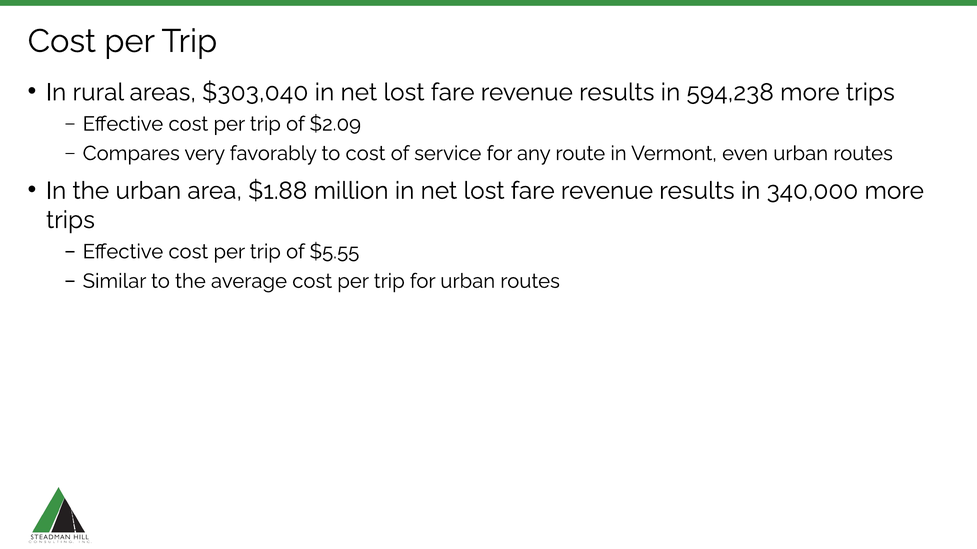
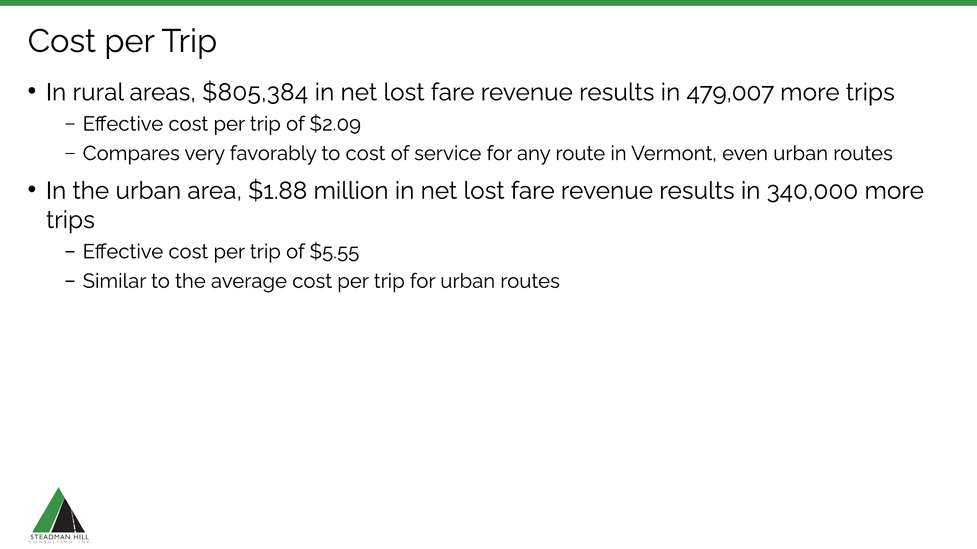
$303,040: $303,040 -> $805,384
594,238: 594,238 -> 479,007
